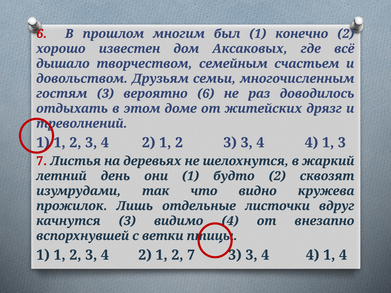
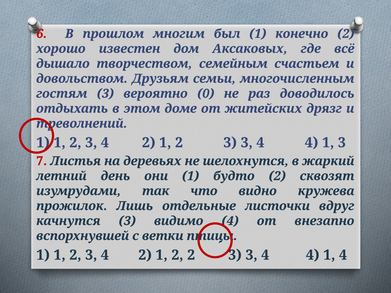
вероятно 6: 6 -> 0
2 7: 7 -> 2
